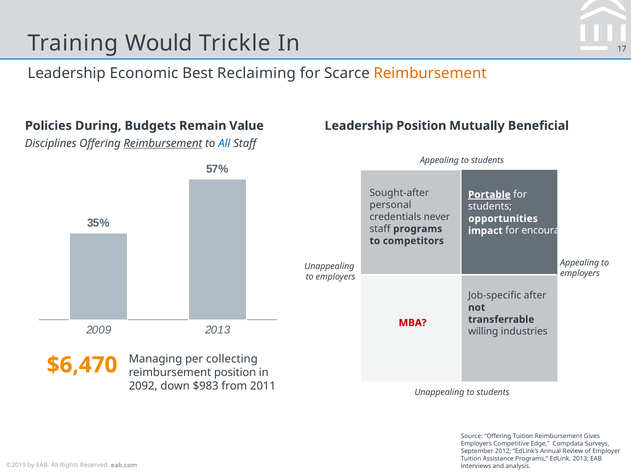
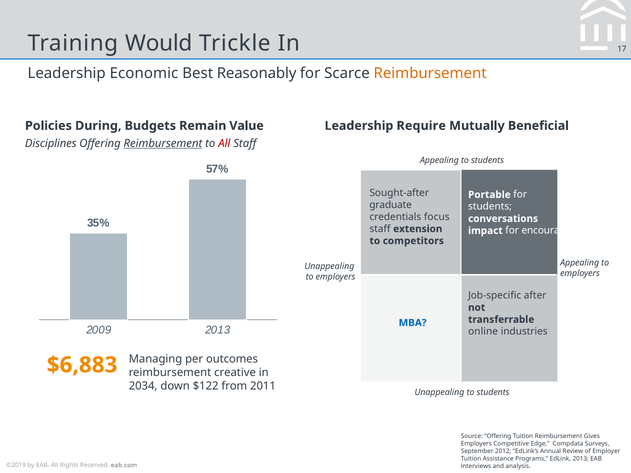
Reclaiming: Reclaiming -> Reasonably
Leadership Position: Position -> Require
All at (224, 143) colour: blue -> red
Portable underline: present -> none
personal: personal -> graduate
never: never -> focus
opportunities: opportunities -> conversations
staff programs: programs -> extension
MBA colour: red -> blue
willing: willing -> online
collecting: collecting -> outcomes
$6,470: $6,470 -> $6,883
reimbursement position: position -> creative
2092: 2092 -> 2034
$983: $983 -> $122
